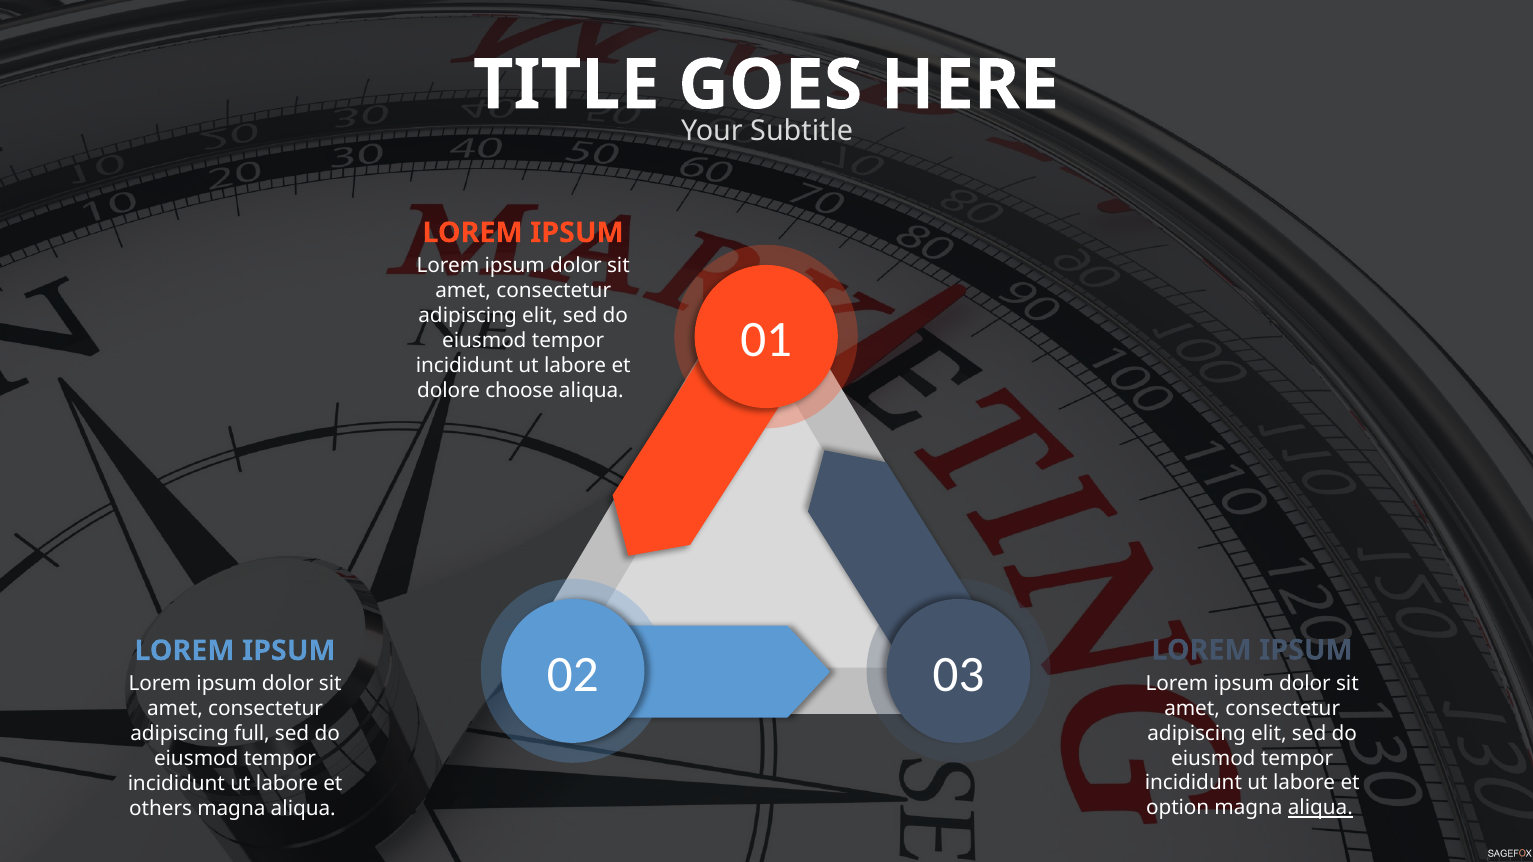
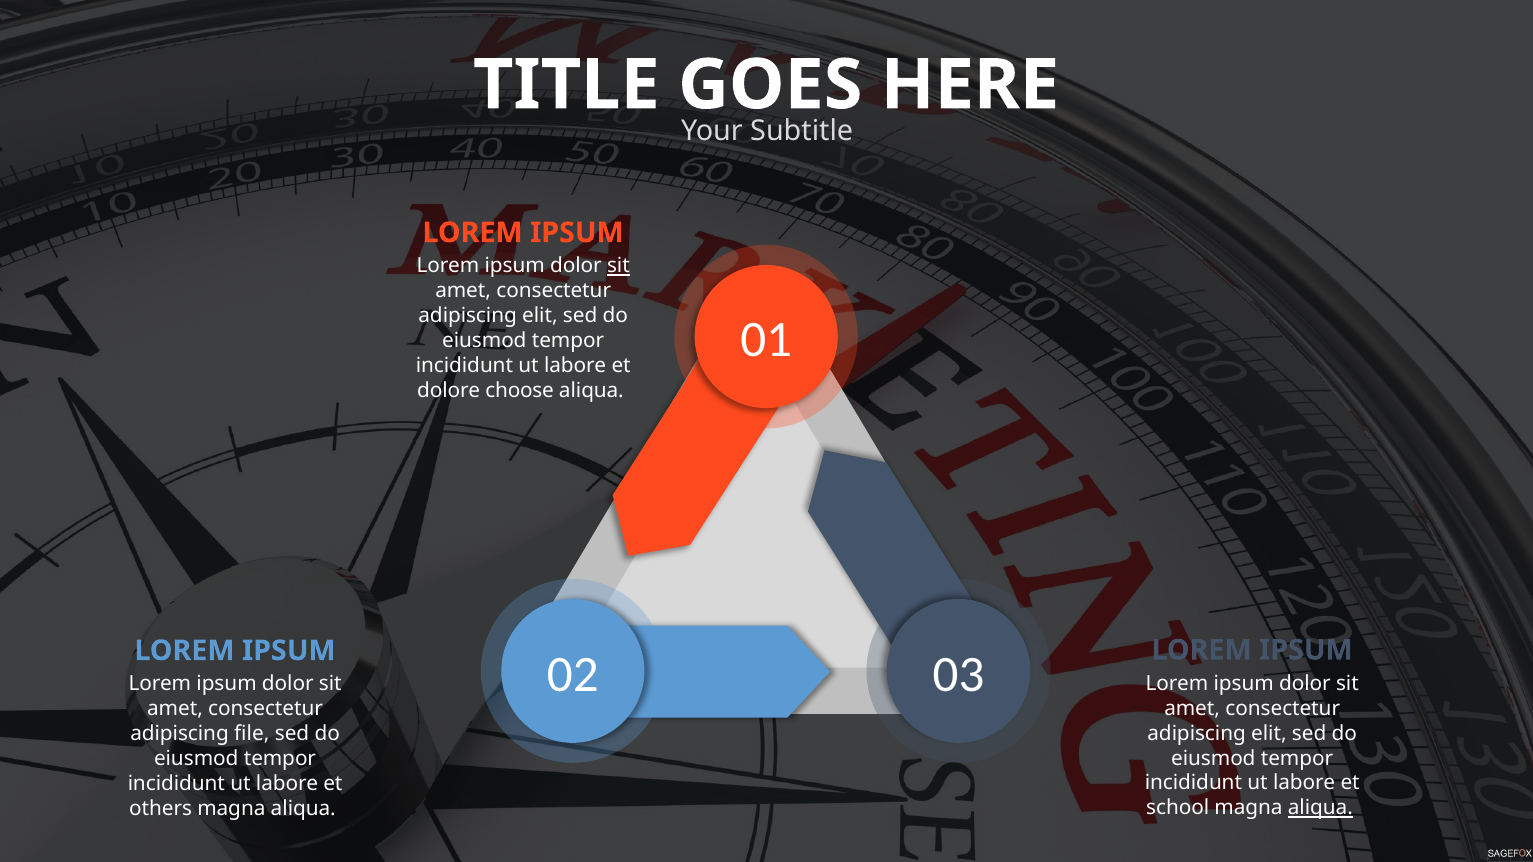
sit at (618, 266) underline: none -> present
full: full -> file
option: option -> school
